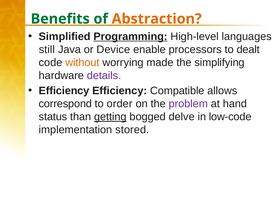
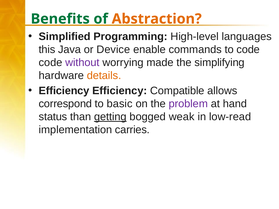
Programming underline: present -> none
still: still -> this
processors: processors -> commands
to dealt: dealt -> code
without colour: orange -> purple
details colour: purple -> orange
order: order -> basic
delve: delve -> weak
low-code: low-code -> low-read
stored: stored -> carries
